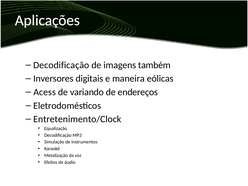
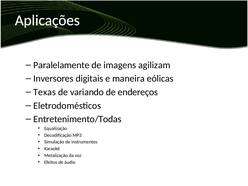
Decodificação at (61, 65): Decodificação -> Paralelamente
também: também -> agilizam
Acess: Acess -> Texas
Entretenimento/Clock: Entretenimento/Clock -> Entretenimento/Todas
